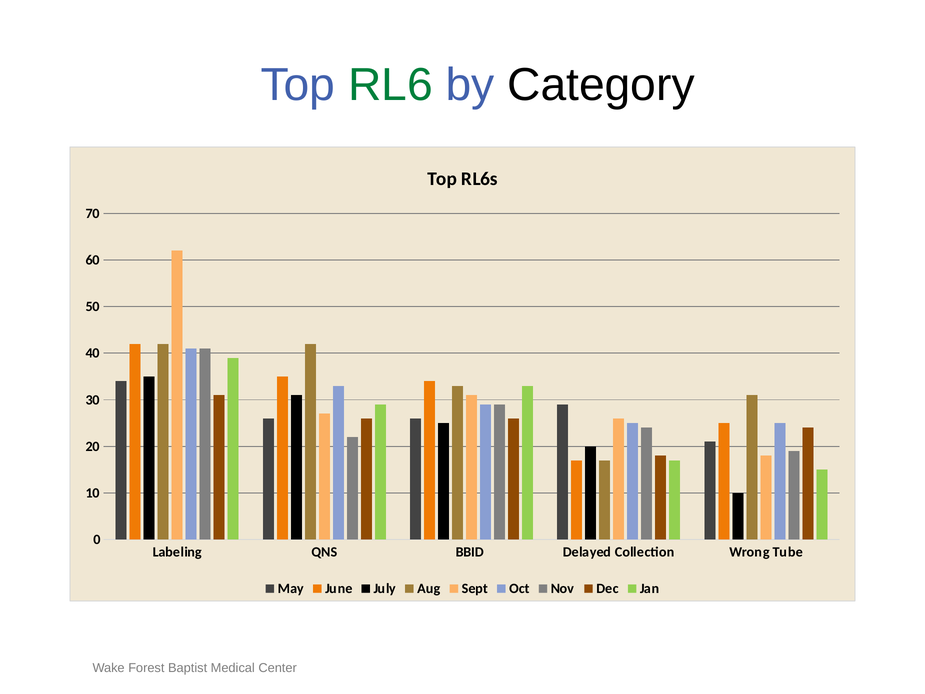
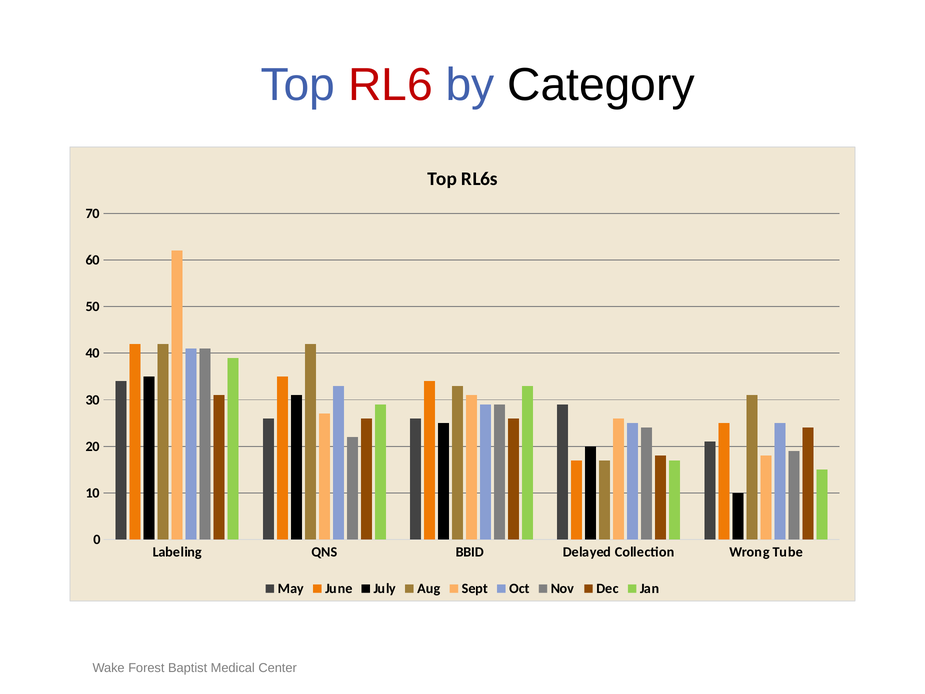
RL6 colour: green -> red
